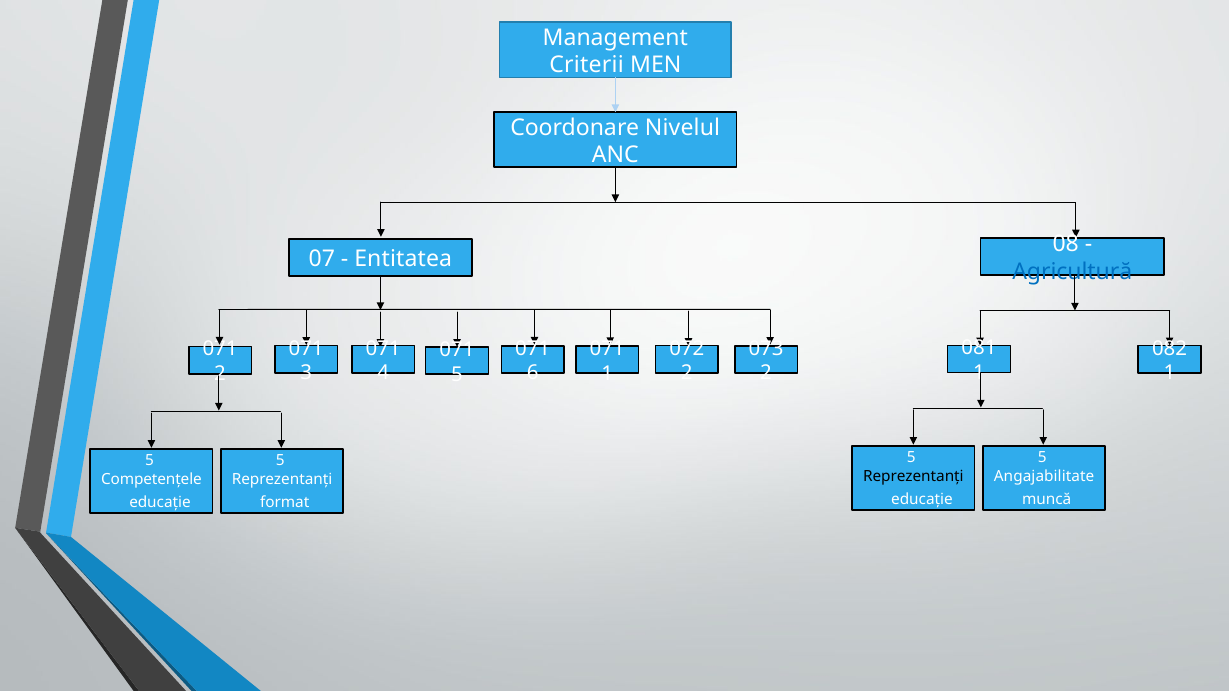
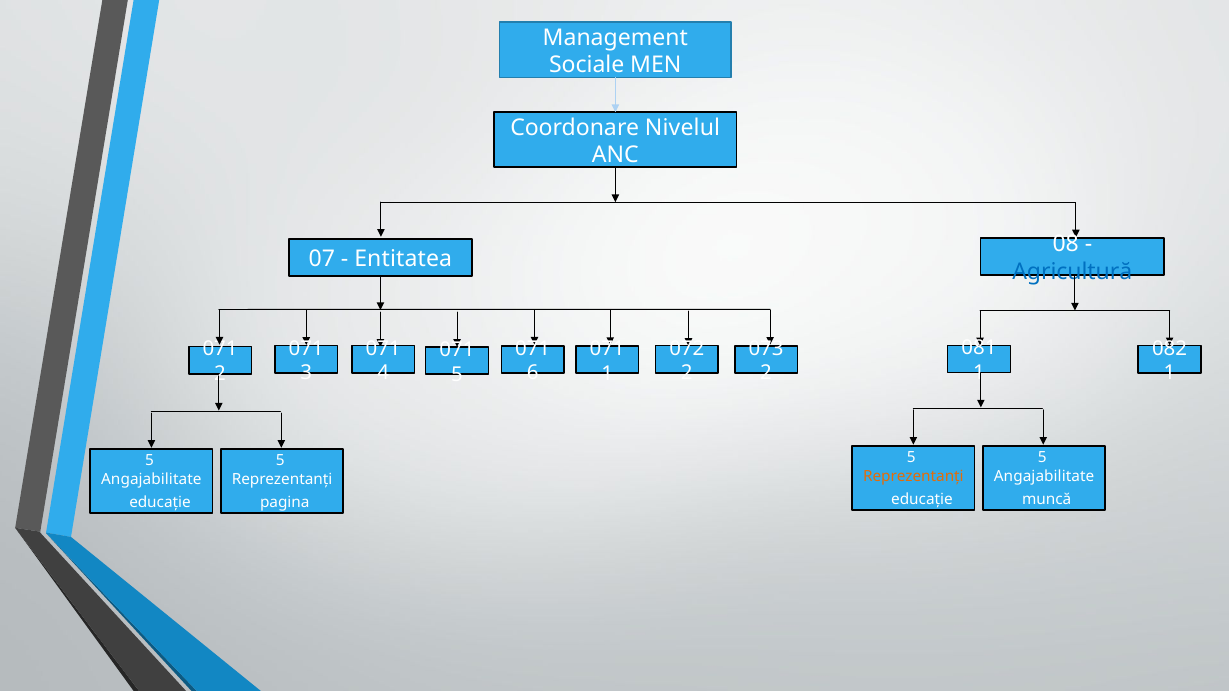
Criterii: Criterii -> Sociale
Reprezentanți at (913, 476) colour: black -> orange
Competențele at (151, 479): Competențele -> Angajabilitate
format: format -> pagina
